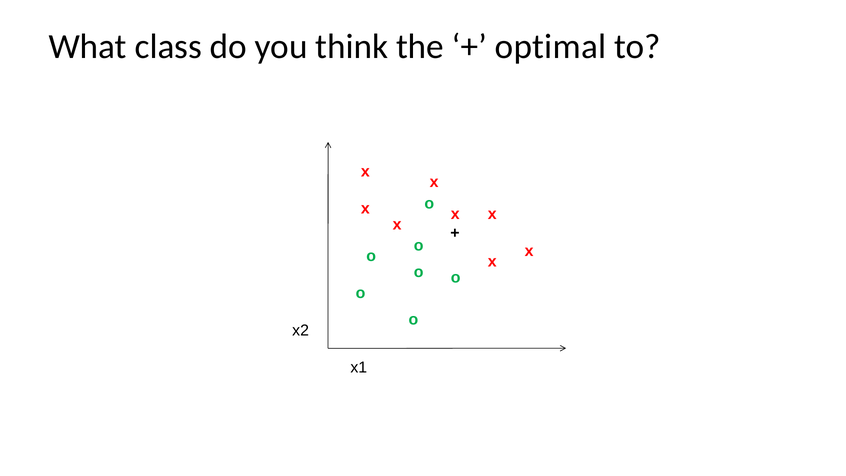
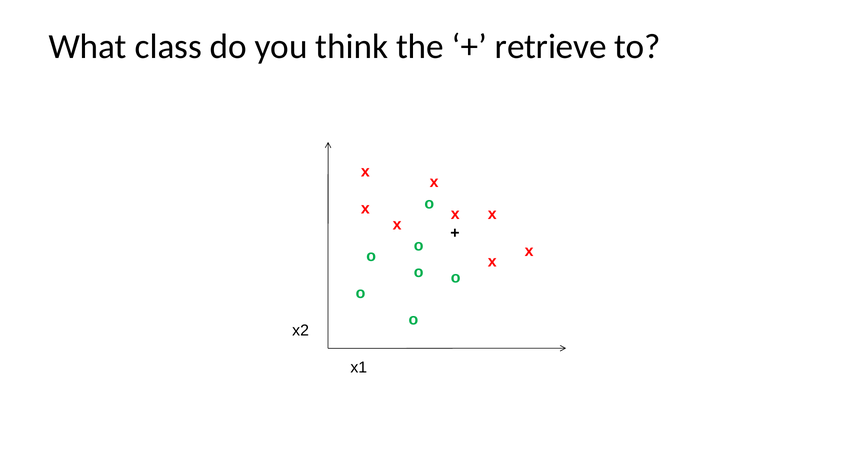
optimal: optimal -> retrieve
